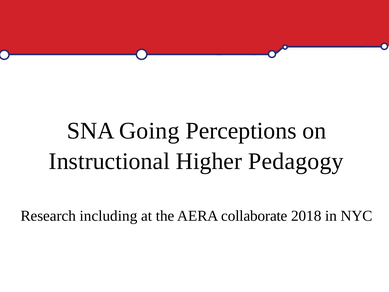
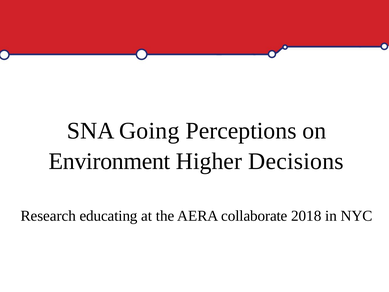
Instructional: Instructional -> Environment
Pedagogy: Pedagogy -> Decisions
including: including -> educating
